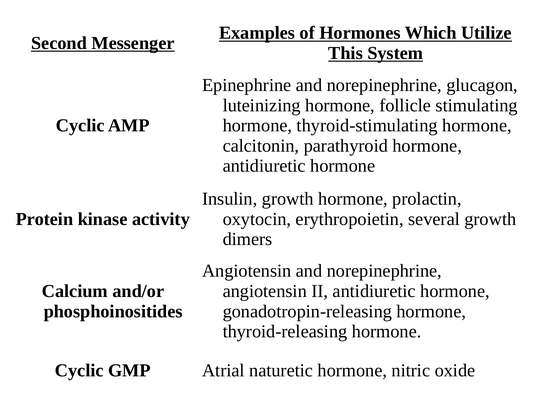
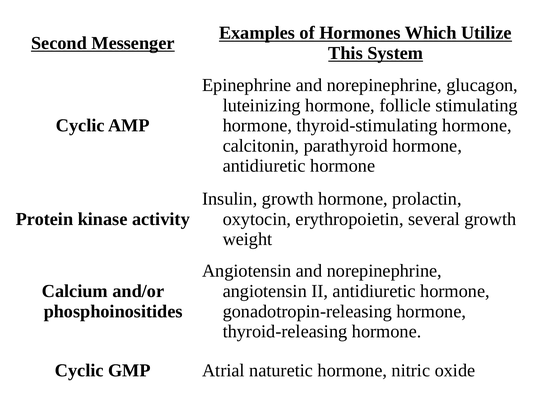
dimers: dimers -> weight
